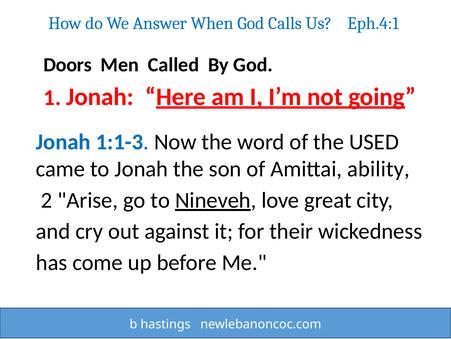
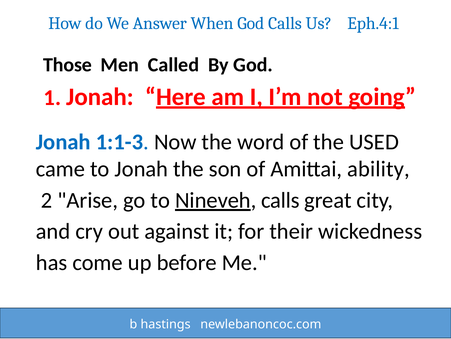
Doors: Doors -> Those
Nineveh love: love -> calls
